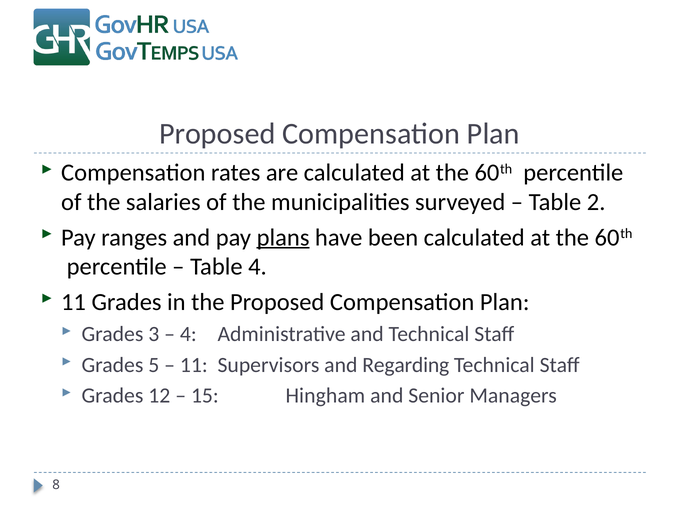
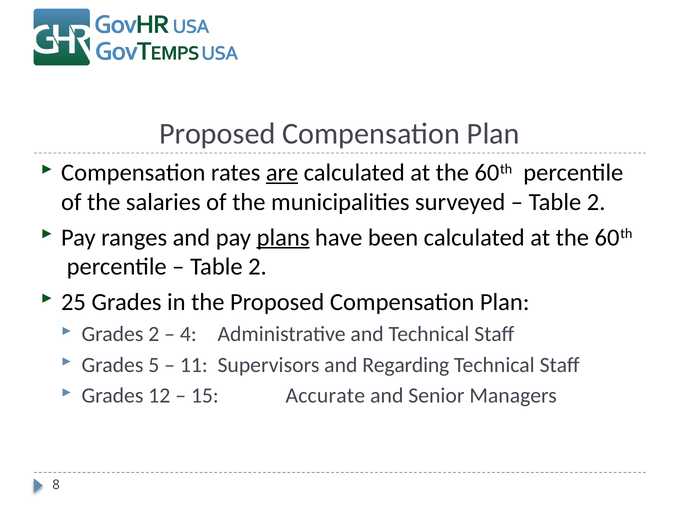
are underline: none -> present
4 at (257, 267): 4 -> 2
11 at (73, 302): 11 -> 25
Grades 3: 3 -> 2
Hingham: Hingham -> Accurate
